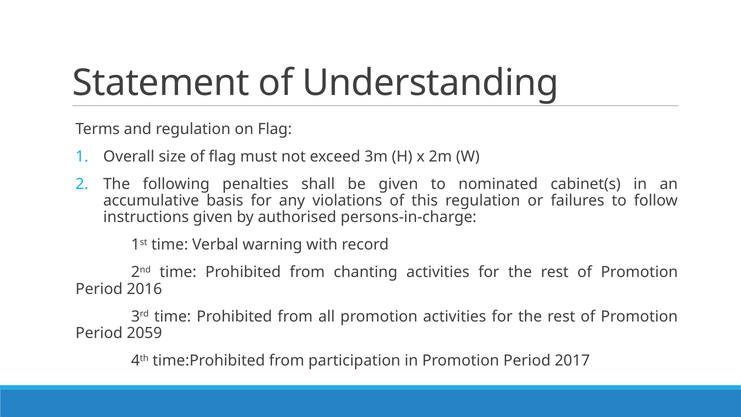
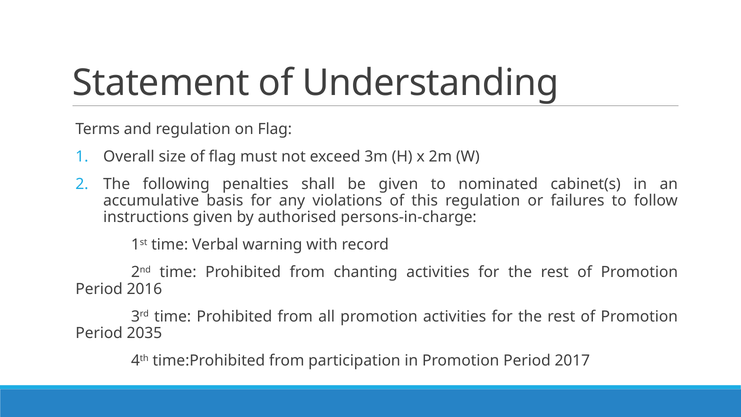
2059: 2059 -> 2035
